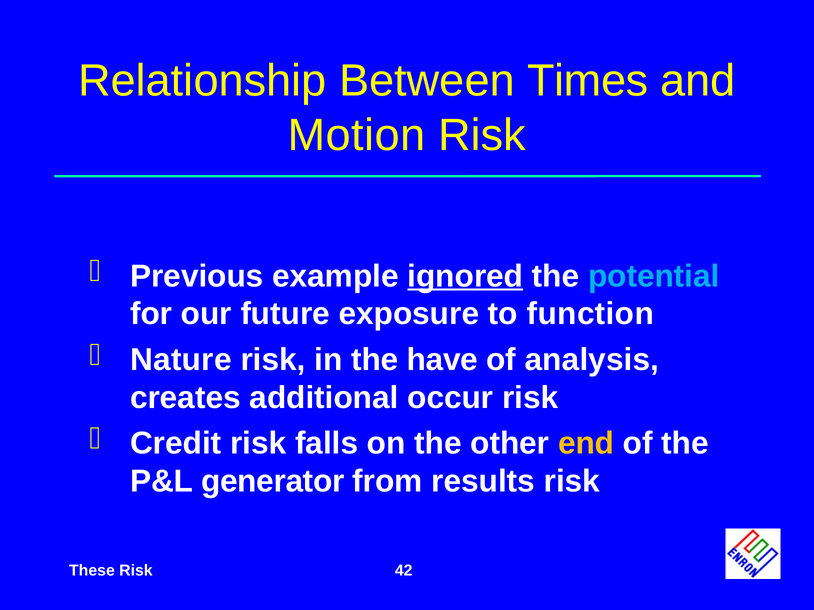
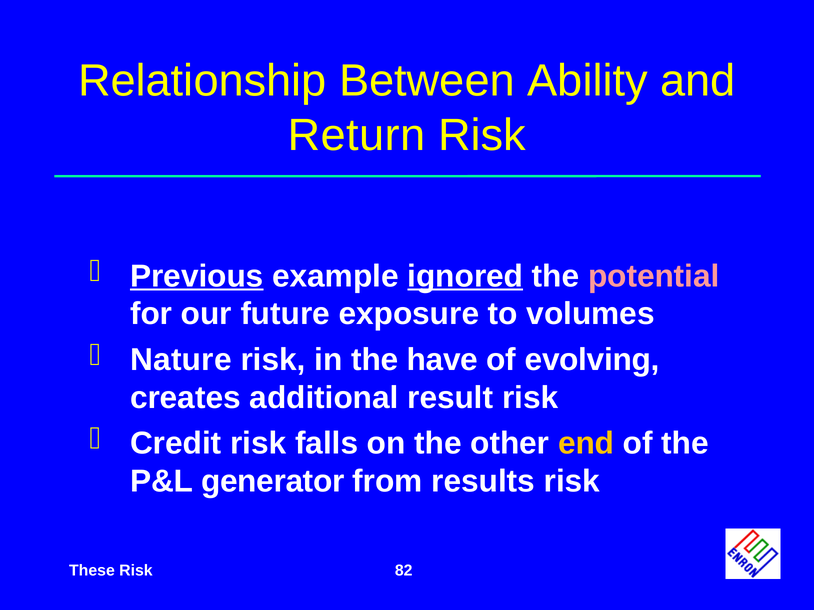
Times: Times -> Ability
Motion: Motion -> Return
Previous underline: none -> present
potential colour: light blue -> pink
function: function -> volumes
analysis: analysis -> evolving
occur: occur -> result
42: 42 -> 82
